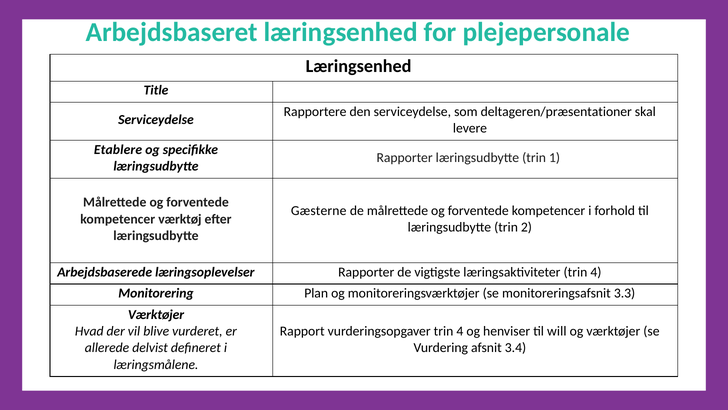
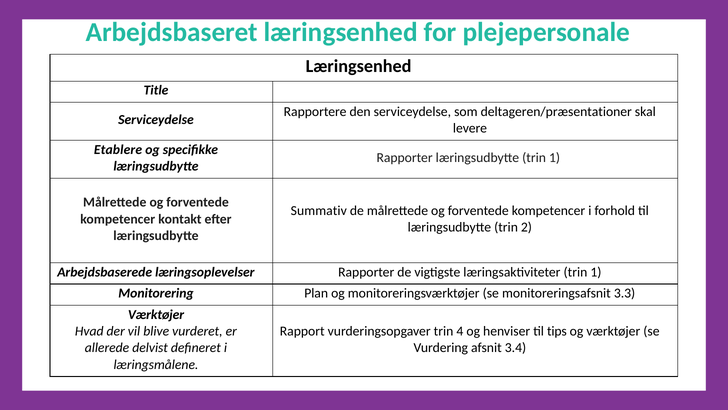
Gæsterne: Gæsterne -> Summativ
værktøj: værktøj -> kontakt
læringsaktiviteter trin 4: 4 -> 1
will: will -> tips
